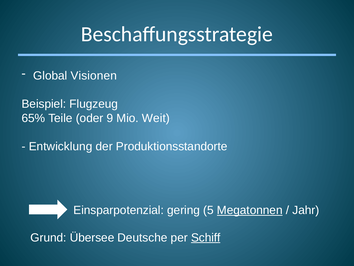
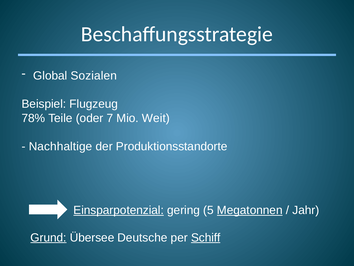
Visionen: Visionen -> Sozialen
65%: 65% -> 78%
9: 9 -> 7
Entwicklung: Entwicklung -> Nachhaltige
Einsparpotenzial underline: none -> present
Grund underline: none -> present
